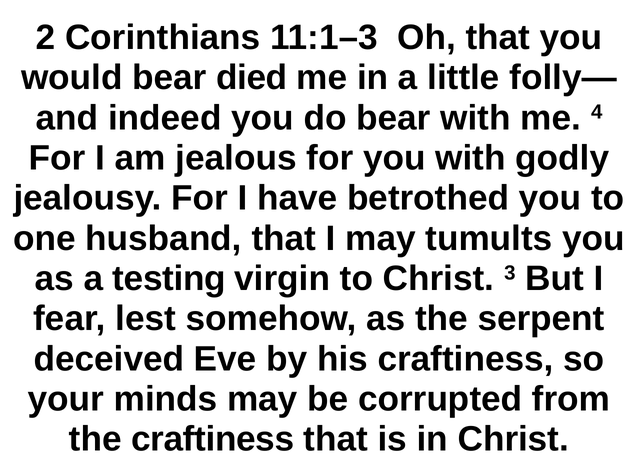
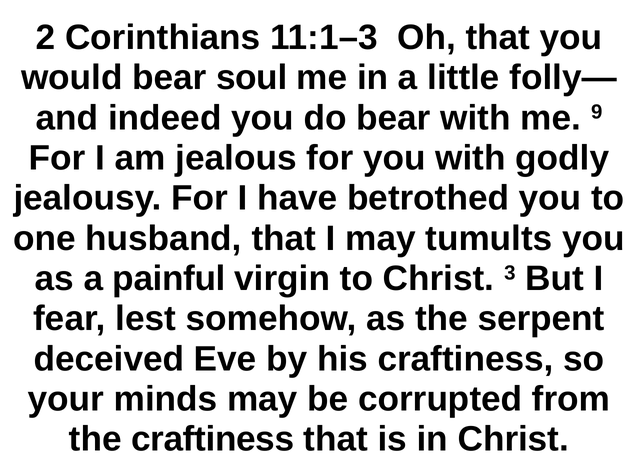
died: died -> soul
4: 4 -> 9
testing: testing -> painful
